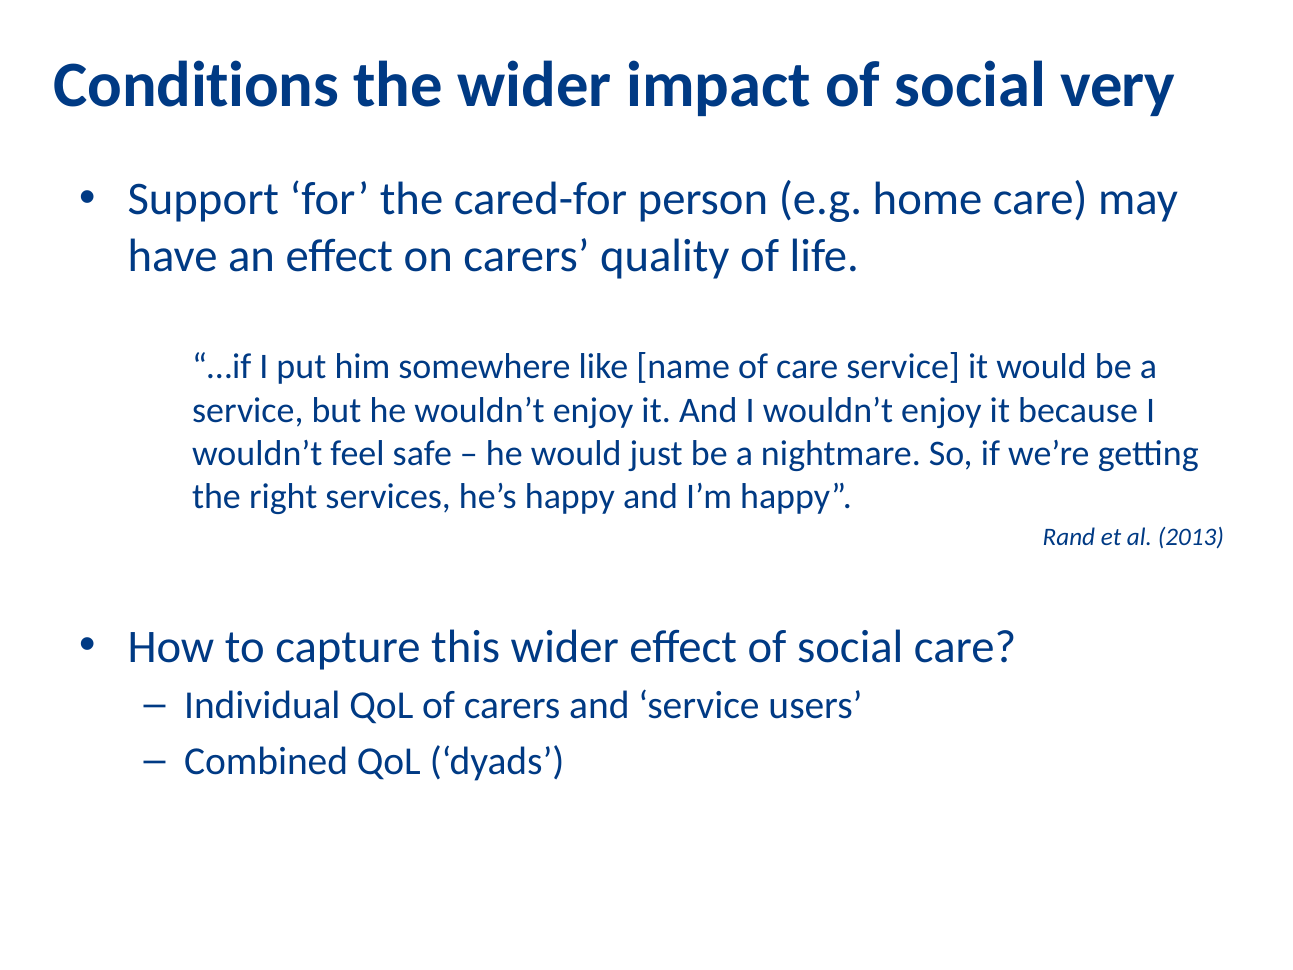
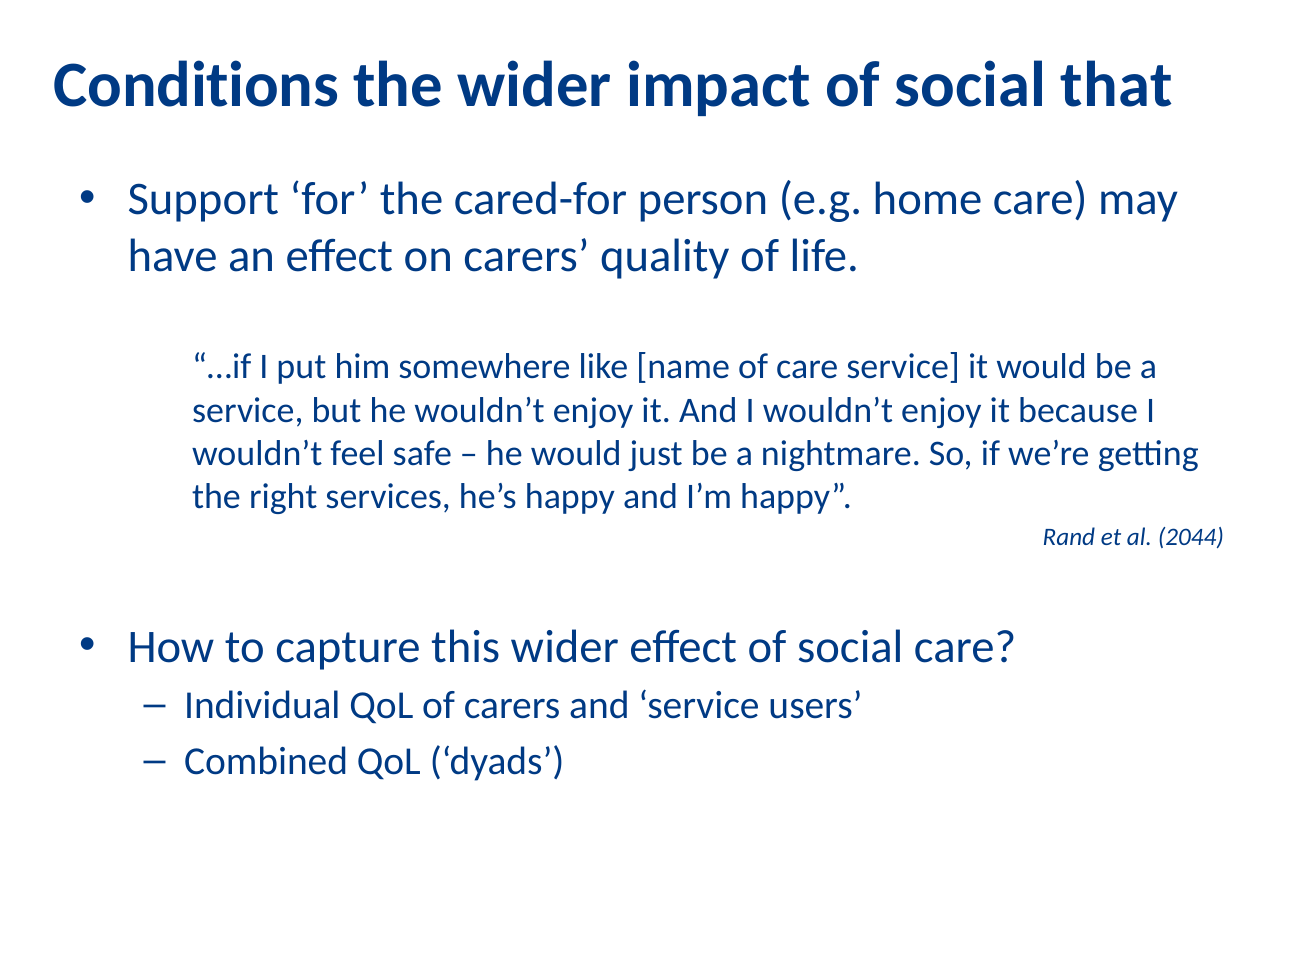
very: very -> that
2013: 2013 -> 2044
